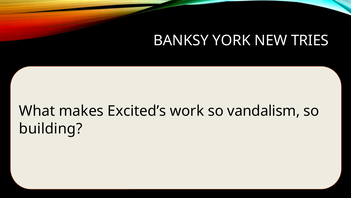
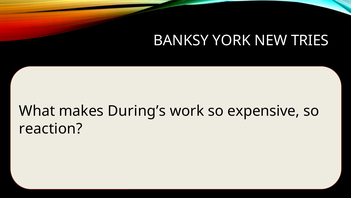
Excited’s: Excited’s -> During’s
vandalism: vandalism -> expensive
building: building -> reaction
